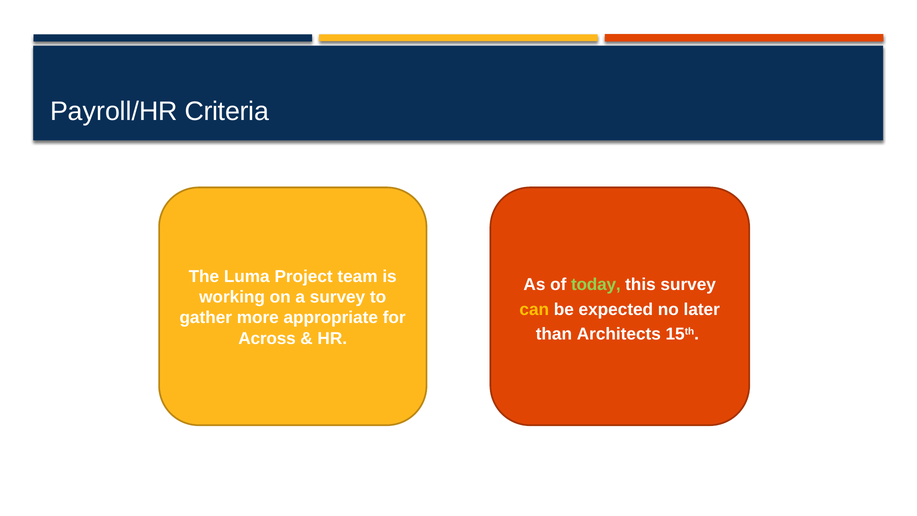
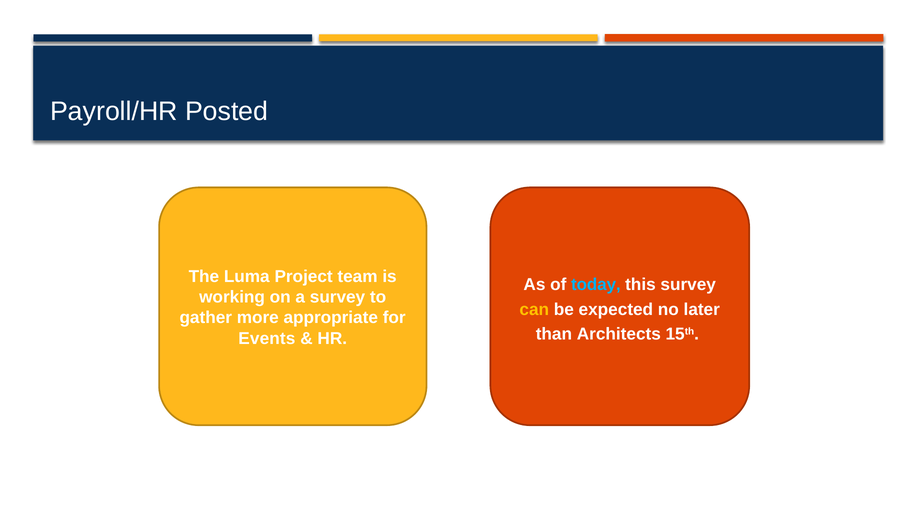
Criteria: Criteria -> Posted
today colour: light green -> light blue
Across: Across -> Events
